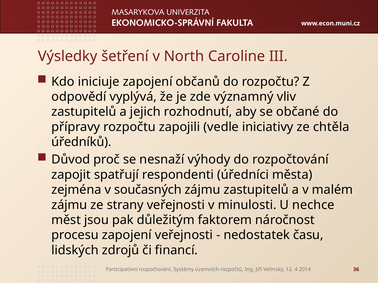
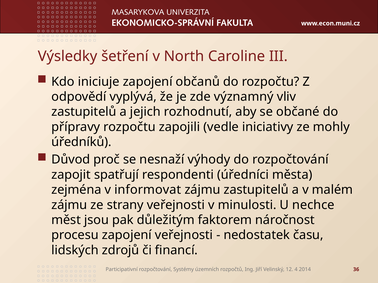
chtěla: chtěla -> mohly
současných: současných -> informovat
